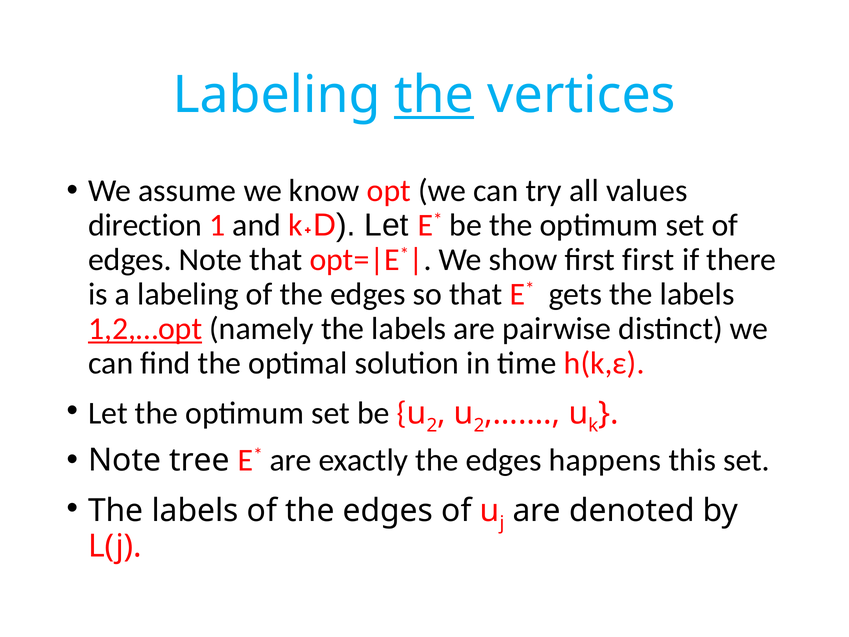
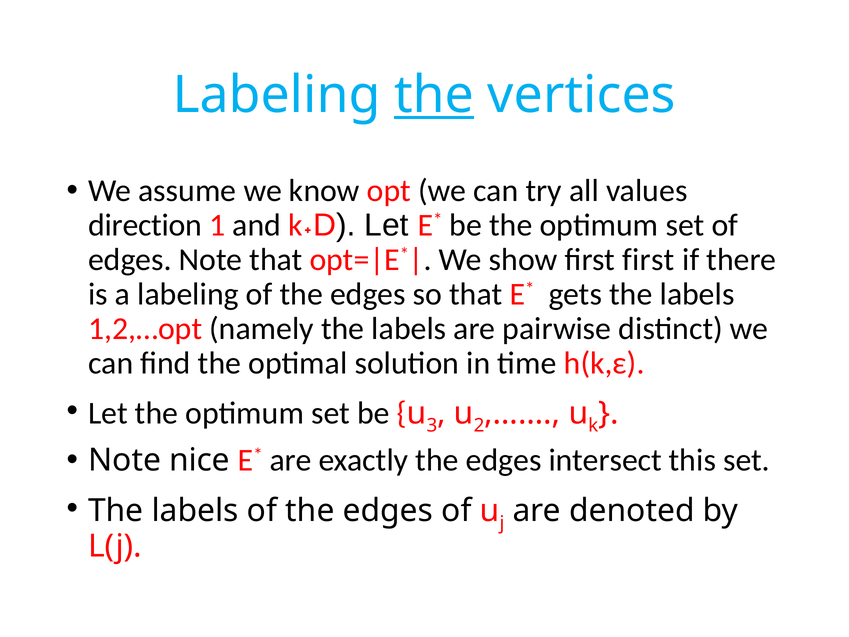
1,2,…opt underline: present -> none
2 at (432, 425): 2 -> 3
tree: tree -> nice
happens: happens -> intersect
